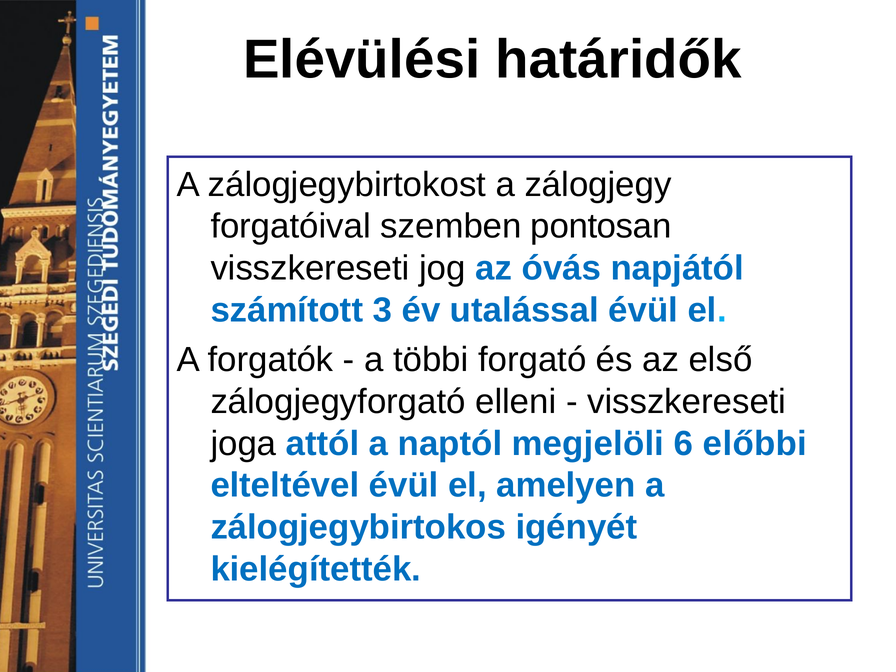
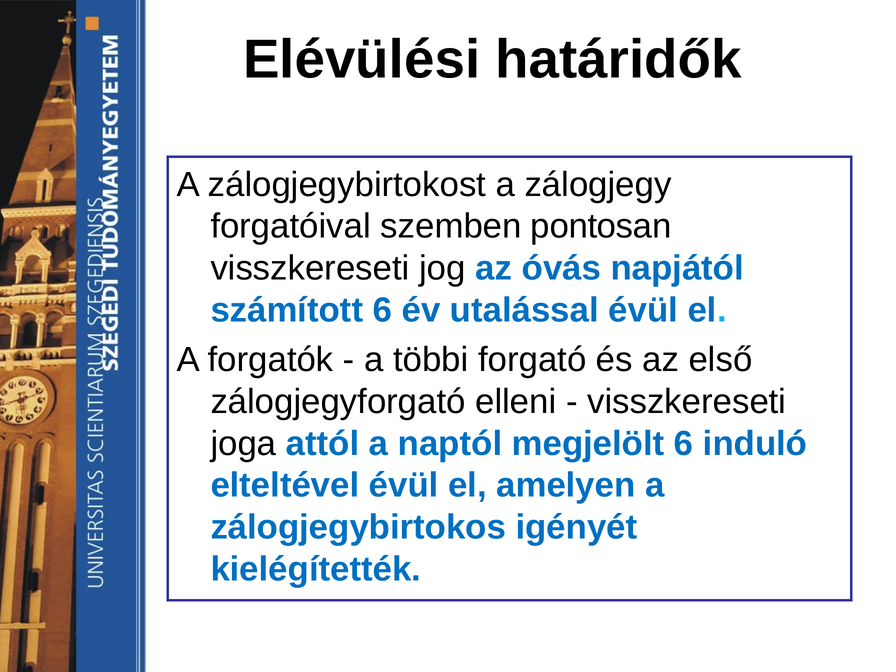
számított 3: 3 -> 6
megjelöli: megjelöli -> megjelölt
előbbi: előbbi -> induló
